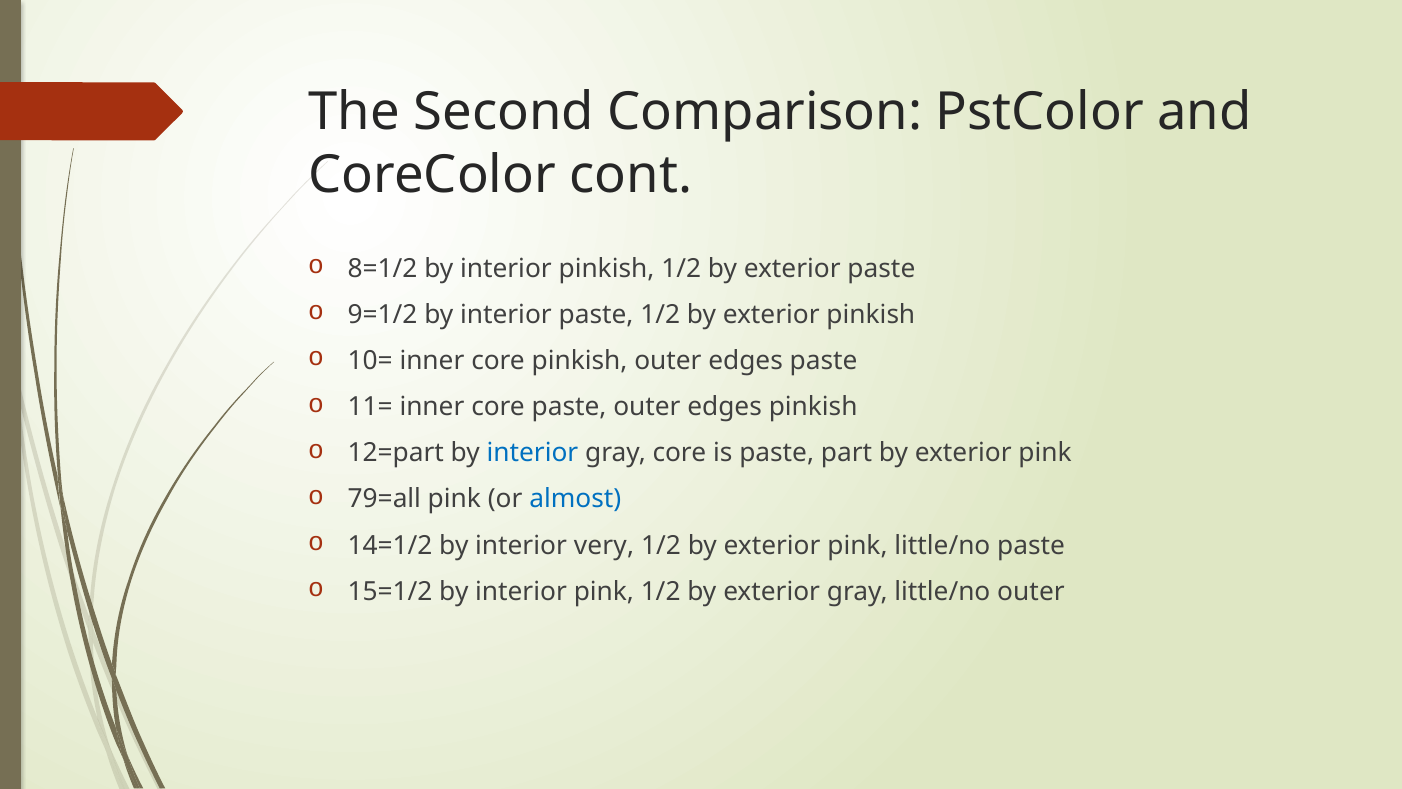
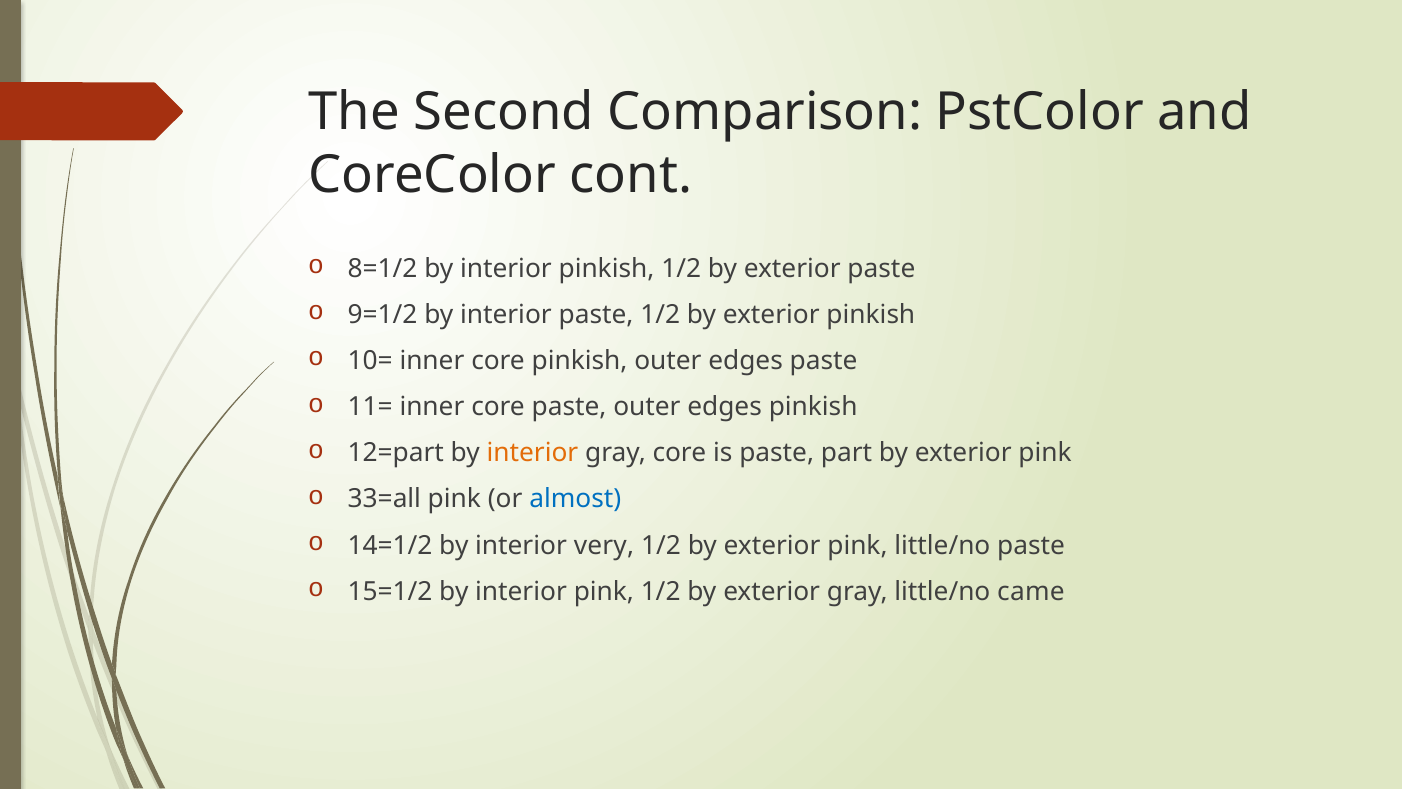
interior at (532, 453) colour: blue -> orange
79=all: 79=all -> 33=all
little/no outer: outer -> came
